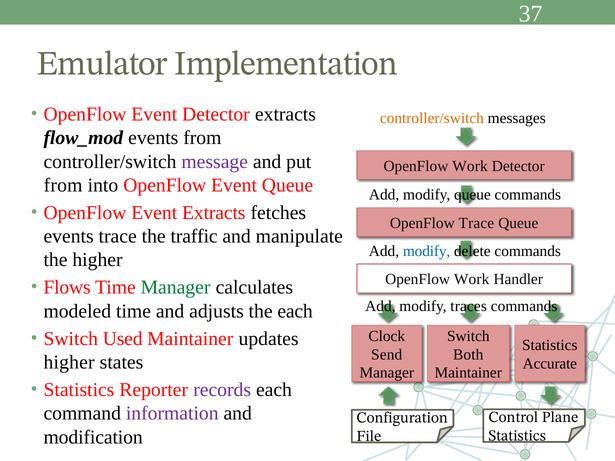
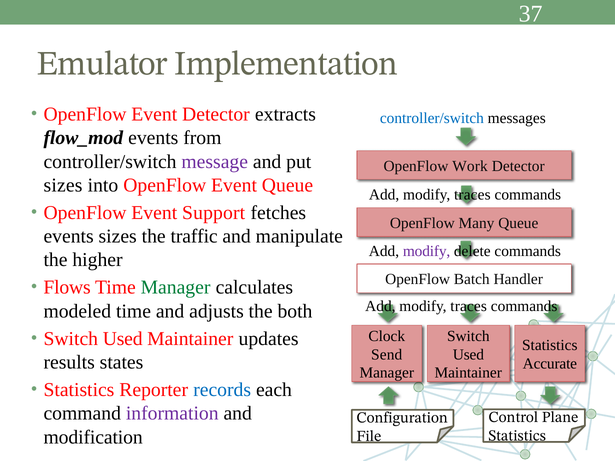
controller/switch at (432, 118) colour: orange -> blue
from at (63, 185): from -> sizes
queue at (472, 195): queue -> traces
Event Extracts: Extracts -> Support
OpenFlow Trace: Trace -> Many
events trace: trace -> sizes
modify at (427, 252) colour: blue -> purple
Work at (472, 280): Work -> Batch
the each: each -> both
Both at (468, 355): Both -> Used
higher at (69, 362): higher -> results
records colour: purple -> blue
